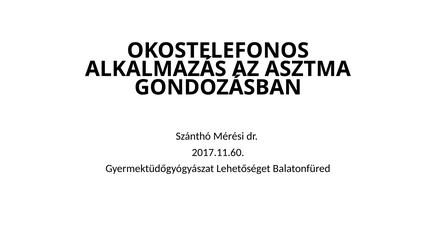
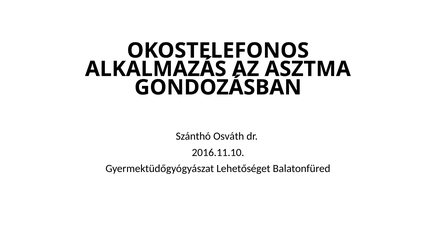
Mérési: Mérési -> Osváth
2017.11.60: 2017.11.60 -> 2016.11.10
